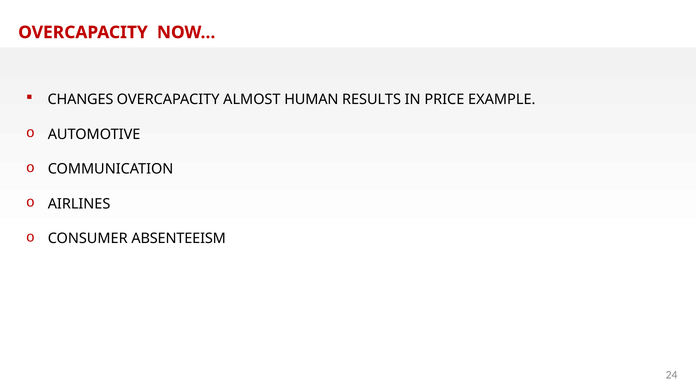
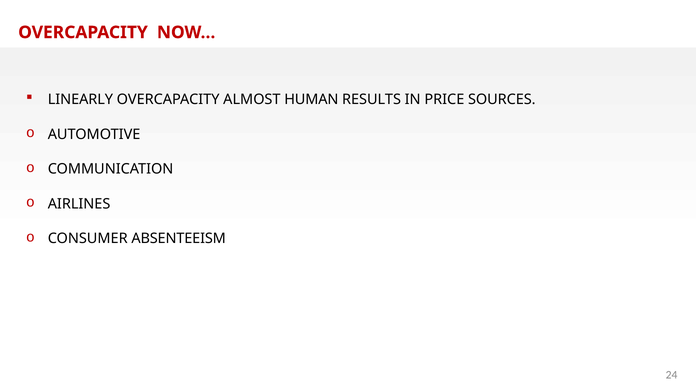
CHANGES: CHANGES -> LINEARLY
EXAMPLE: EXAMPLE -> SOURCES
